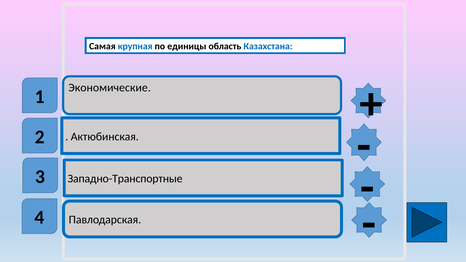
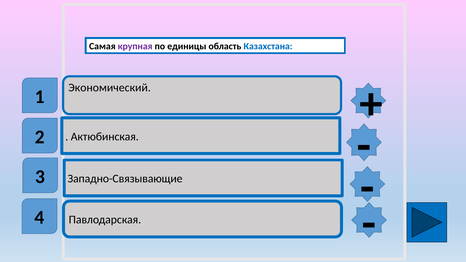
крупная colour: blue -> purple
Экономические: Экономические -> Экономический
Западно-Транспортные: Западно-Транспортные -> Западно-Связывающие
